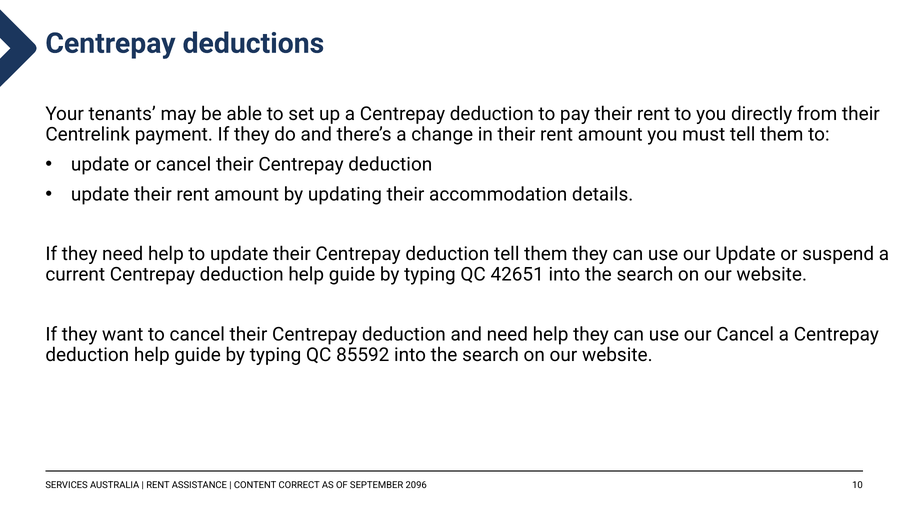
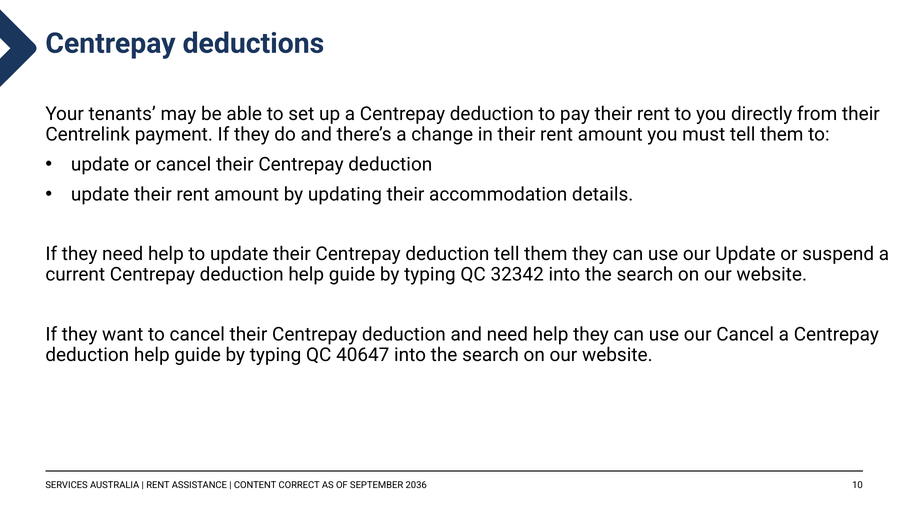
42651: 42651 -> 32342
85592: 85592 -> 40647
2096: 2096 -> 2036
